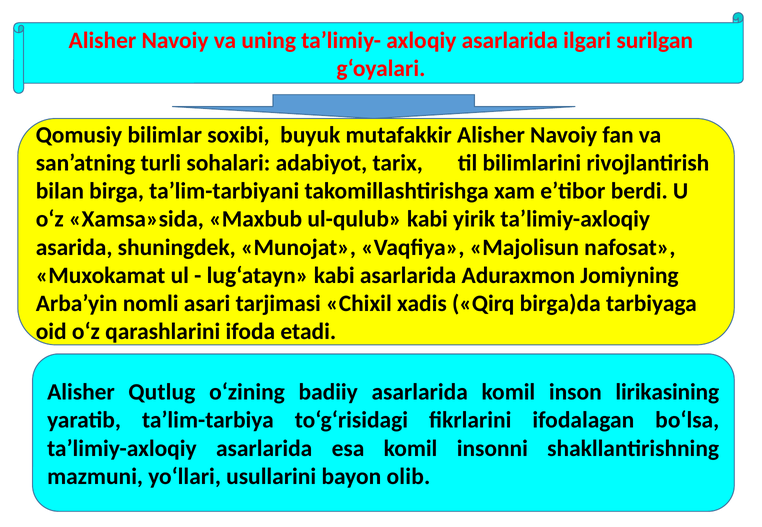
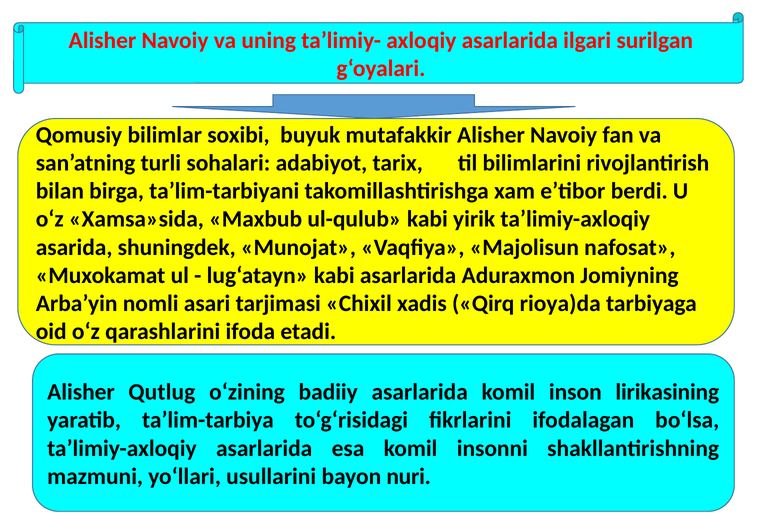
birga)da: birga)da -> rioya)da
olib: olib -> nuri
